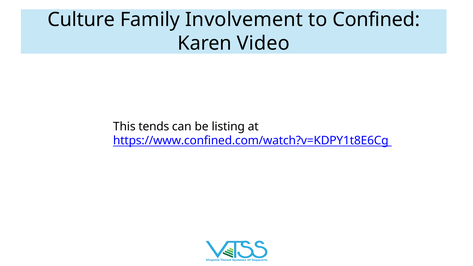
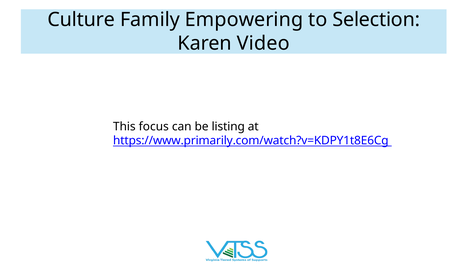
Involvement: Involvement -> Empowering
Confined: Confined -> Selection
tends: tends -> focus
https://www.confined.com/watch?v=KDPY1t8E6Cg: https://www.confined.com/watch?v=KDPY1t8E6Cg -> https://www.primarily.com/watch?v=KDPY1t8E6Cg
